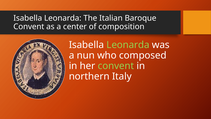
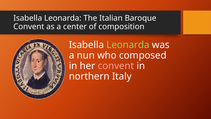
convent at (116, 66) colour: light green -> pink
